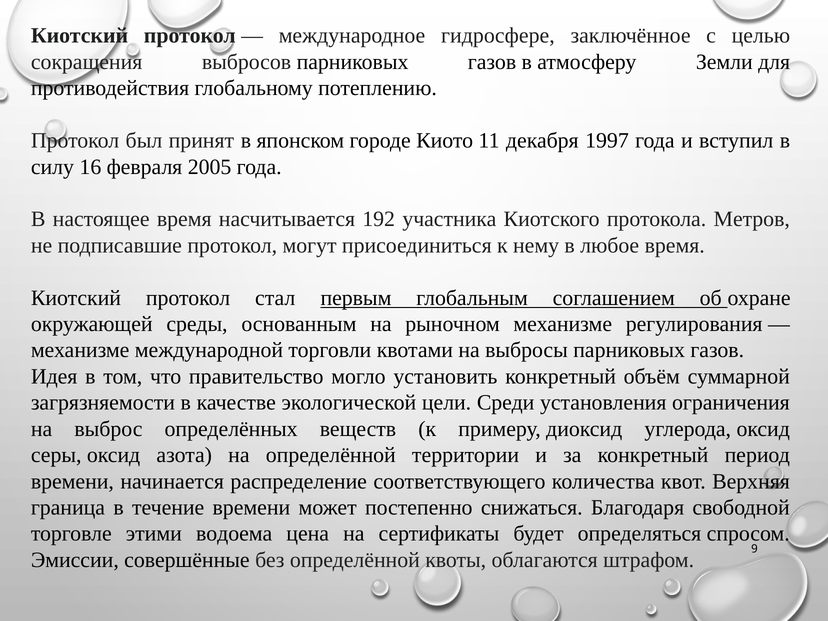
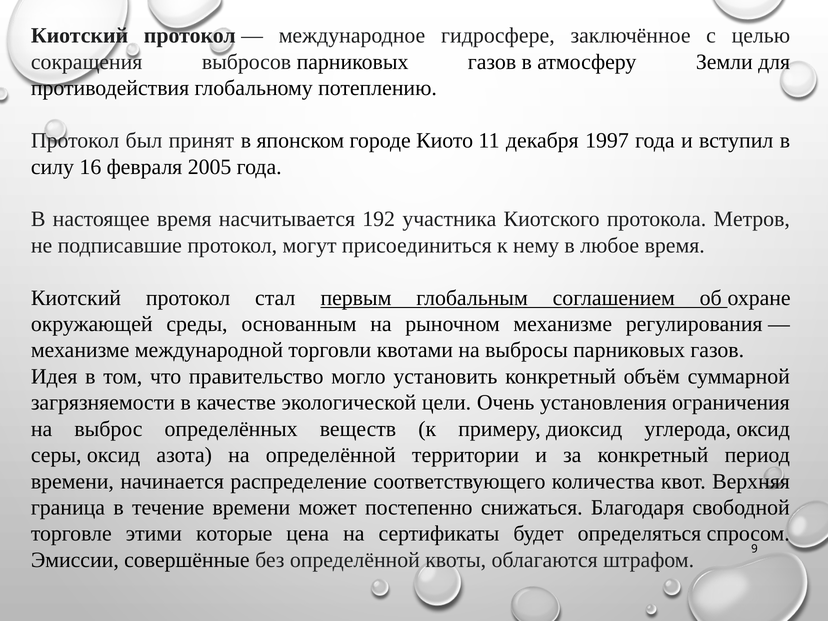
Среди: Среди -> Очень
водоема: водоема -> которые
